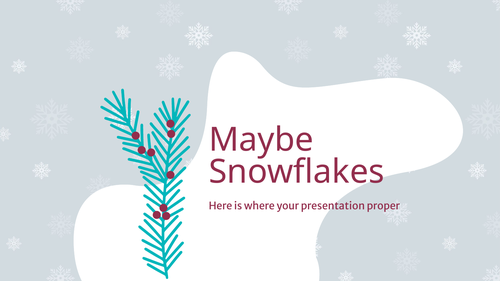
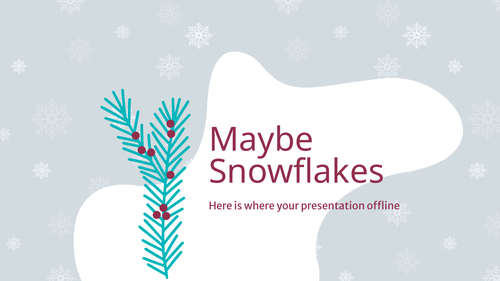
proper: proper -> offline
